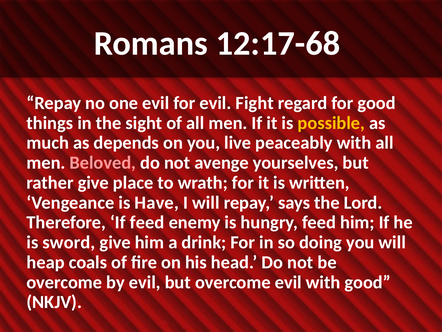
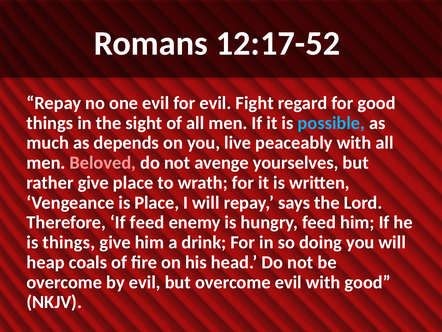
12:17-68: 12:17-68 -> 12:17-52
possible colour: yellow -> light blue
is Have: Have -> Place
is sword: sword -> things
